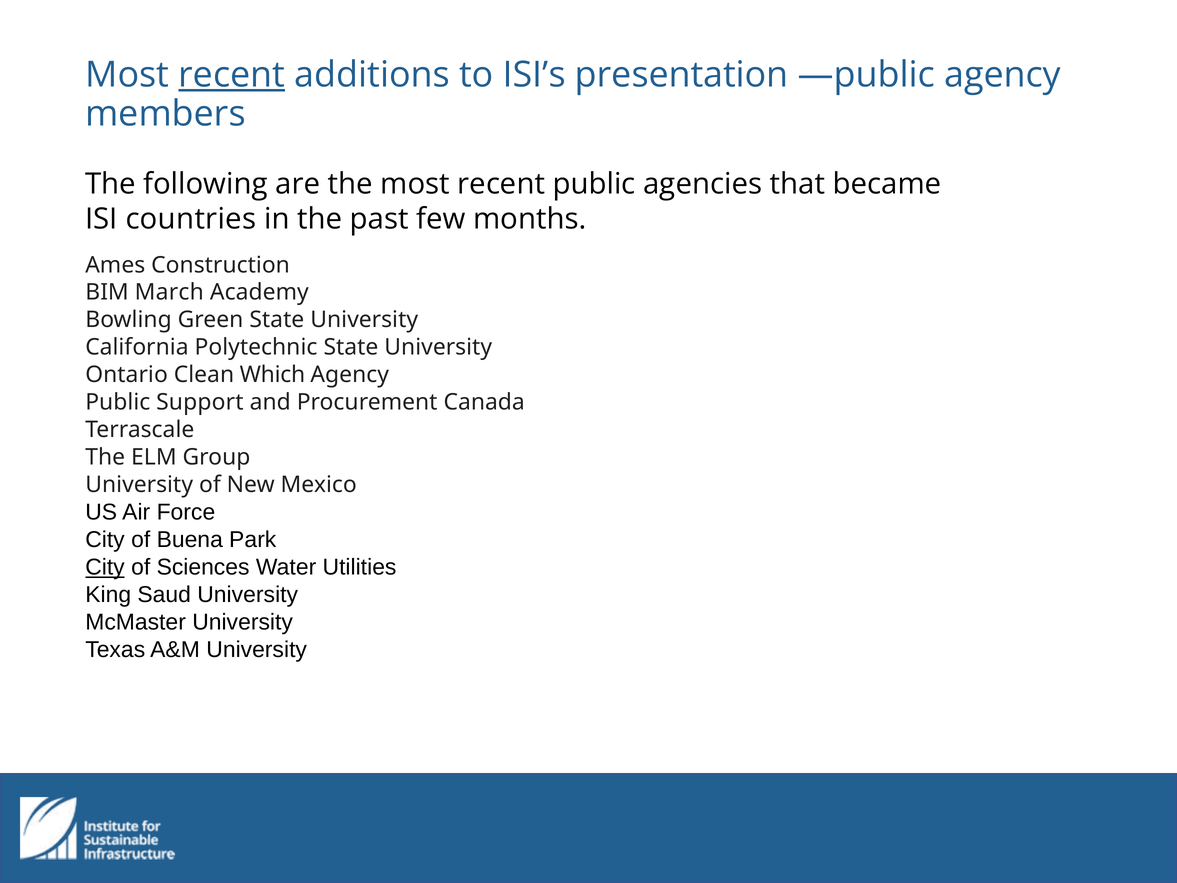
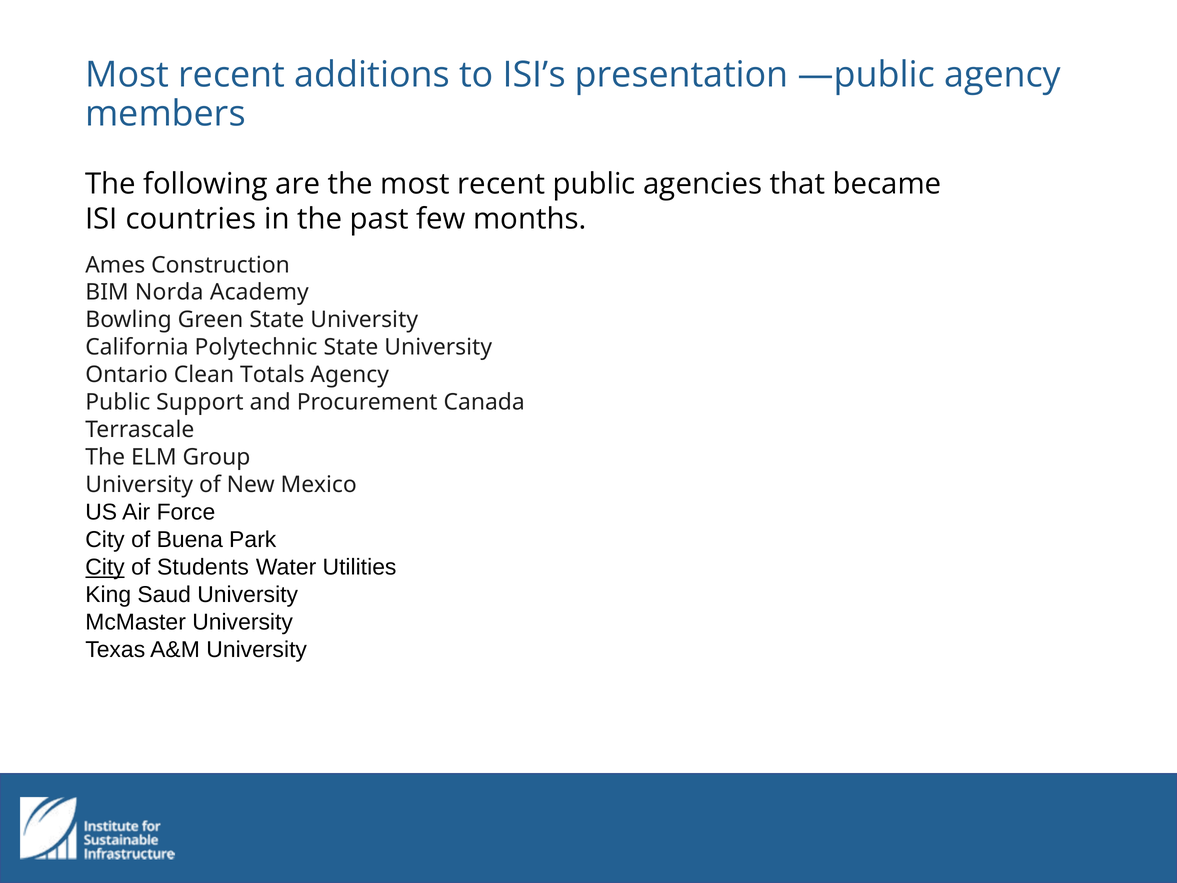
recent at (232, 75) underline: present -> none
March: March -> Norda
Which: Which -> Totals
Sciences: Sciences -> Students
